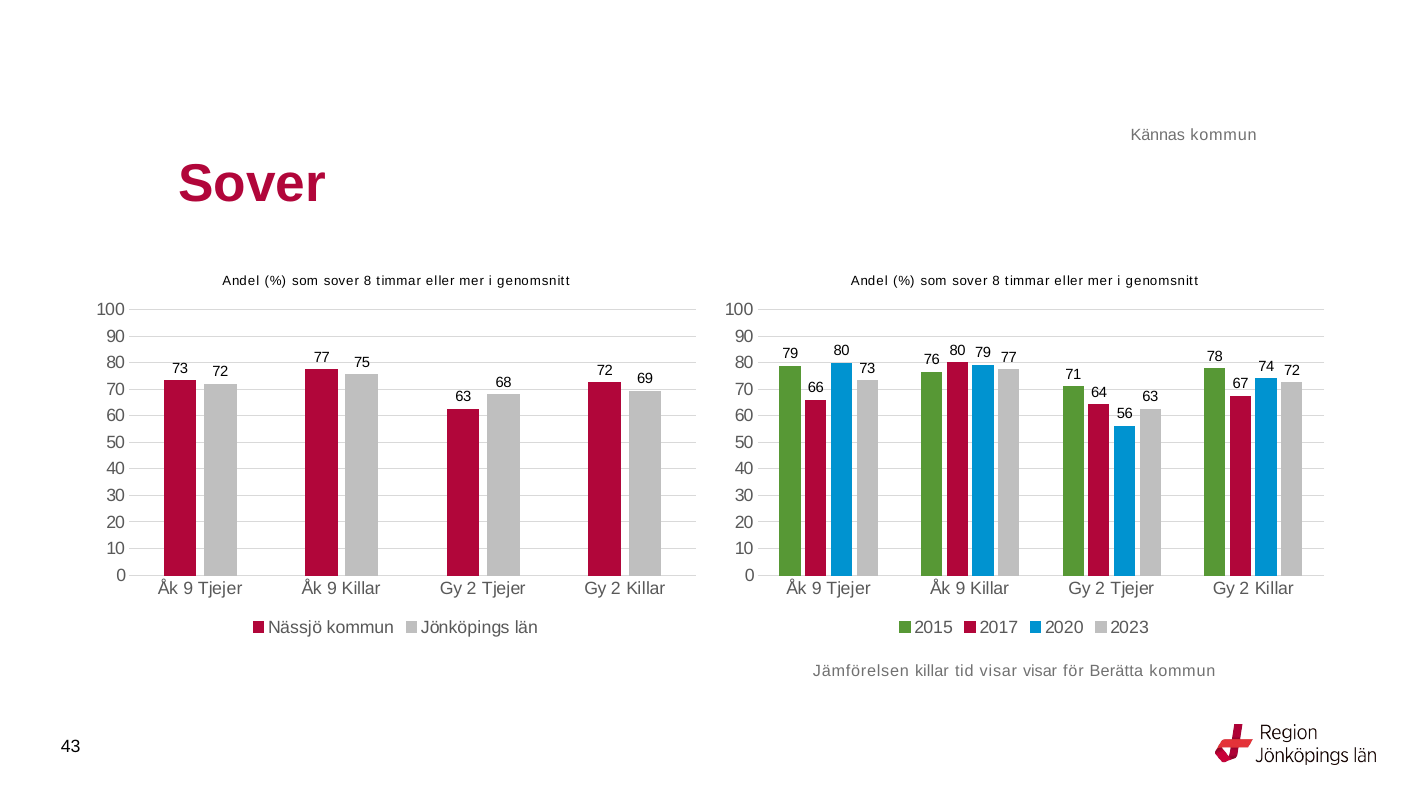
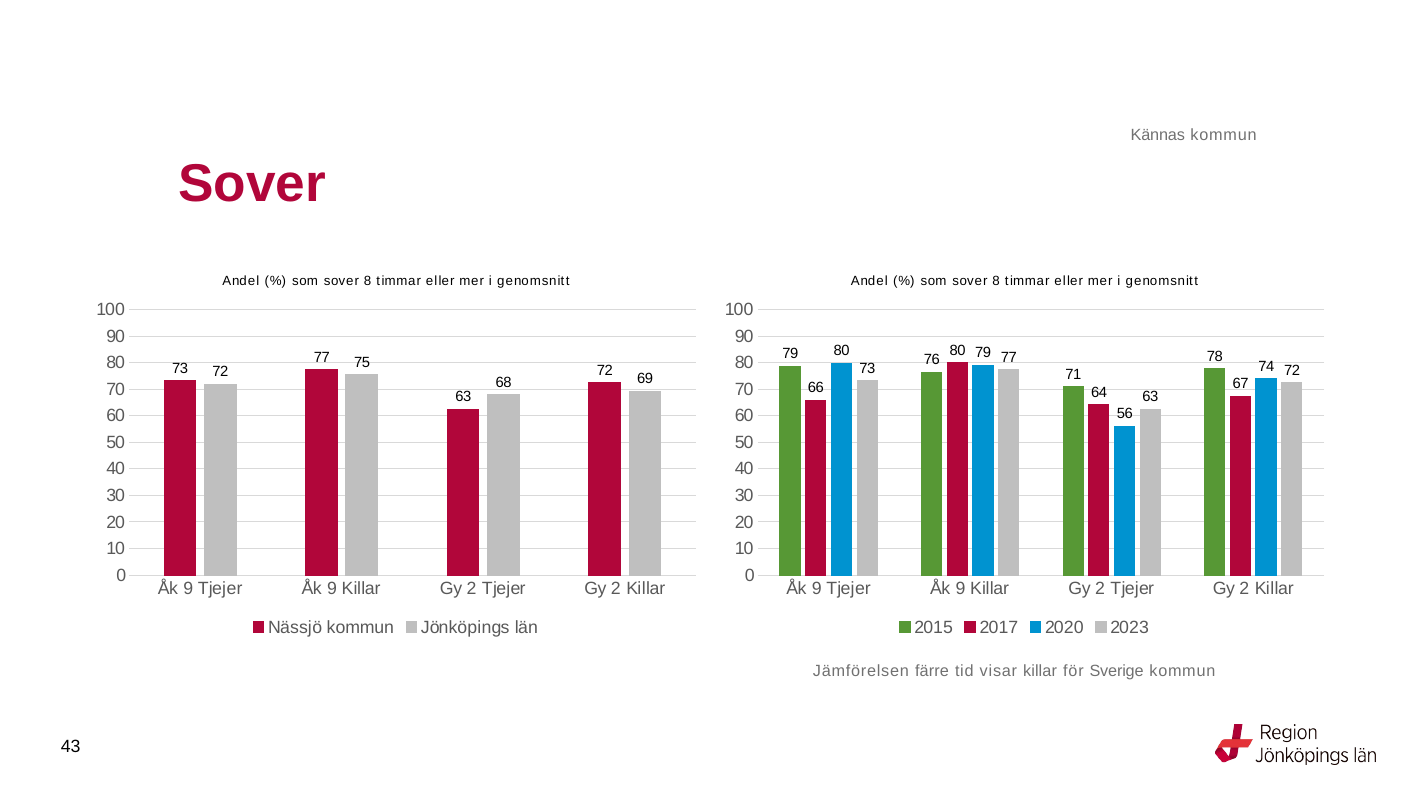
Jämförelsen killar: killar -> färre
visar visar: visar -> killar
Berätta: Berätta -> Sverige
